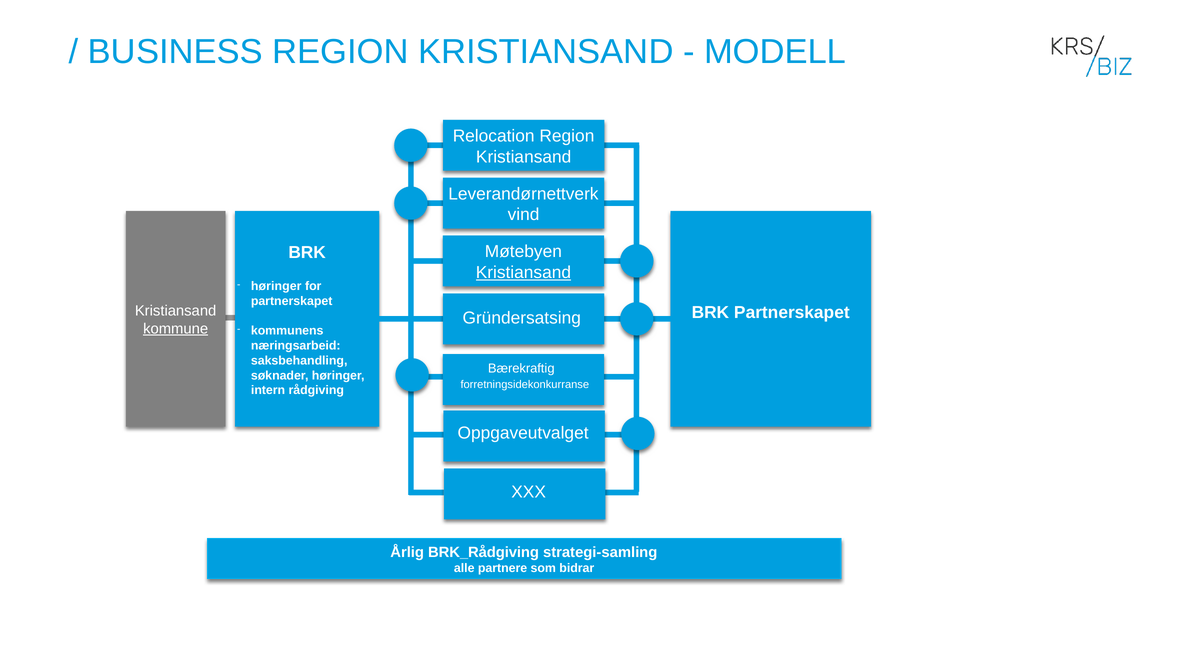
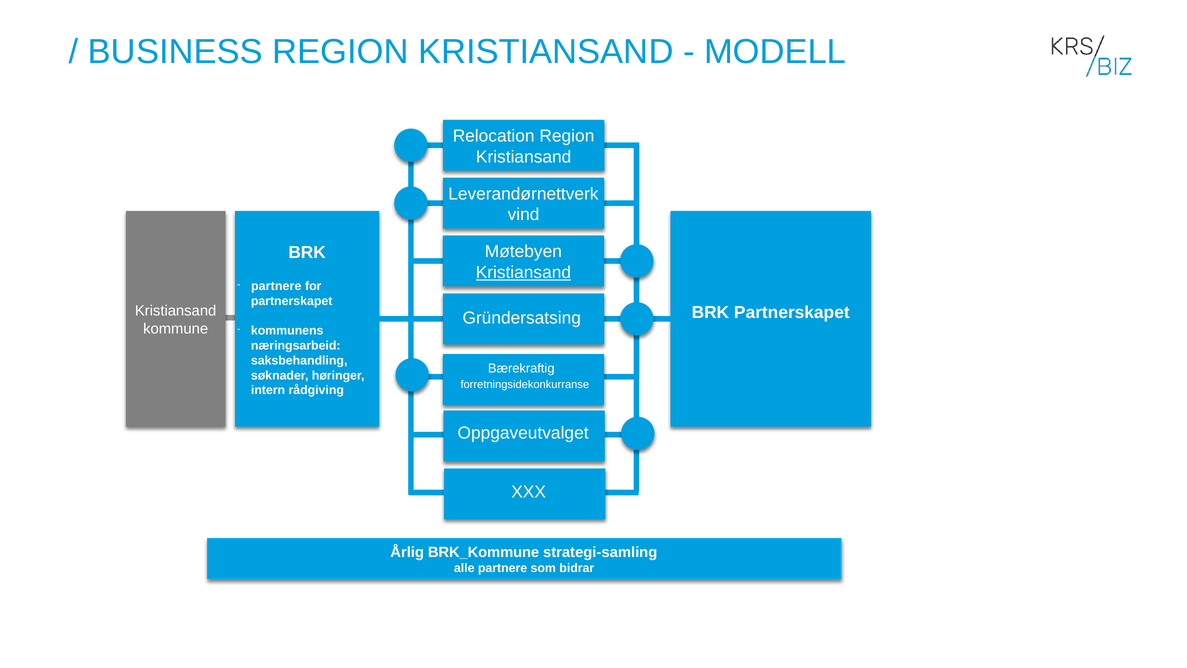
høringer at (276, 286): høringer -> partnere
kommune underline: present -> none
BRK_Rådgiving: BRK_Rådgiving -> BRK_Kommune
